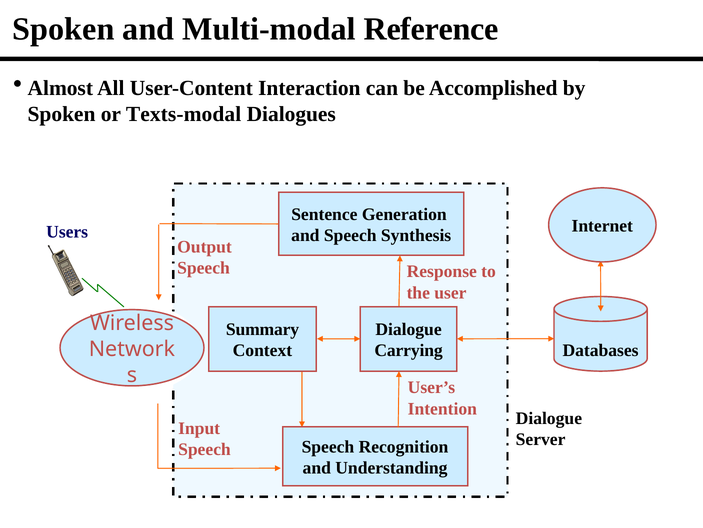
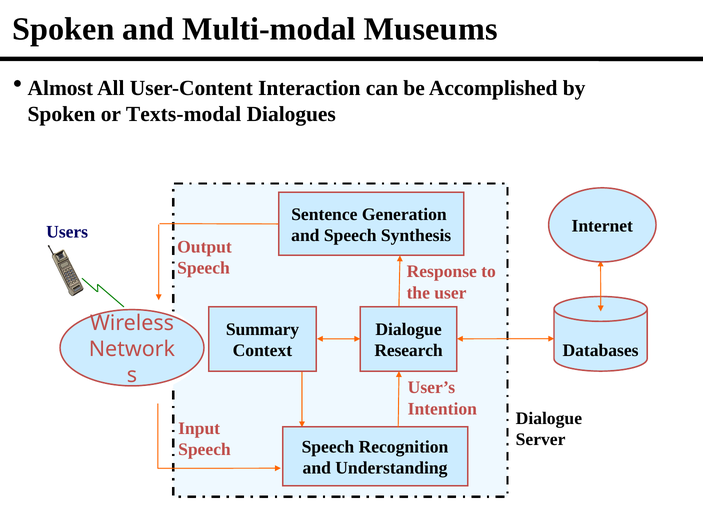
Reference: Reference -> Museums
Carrying: Carrying -> Research
